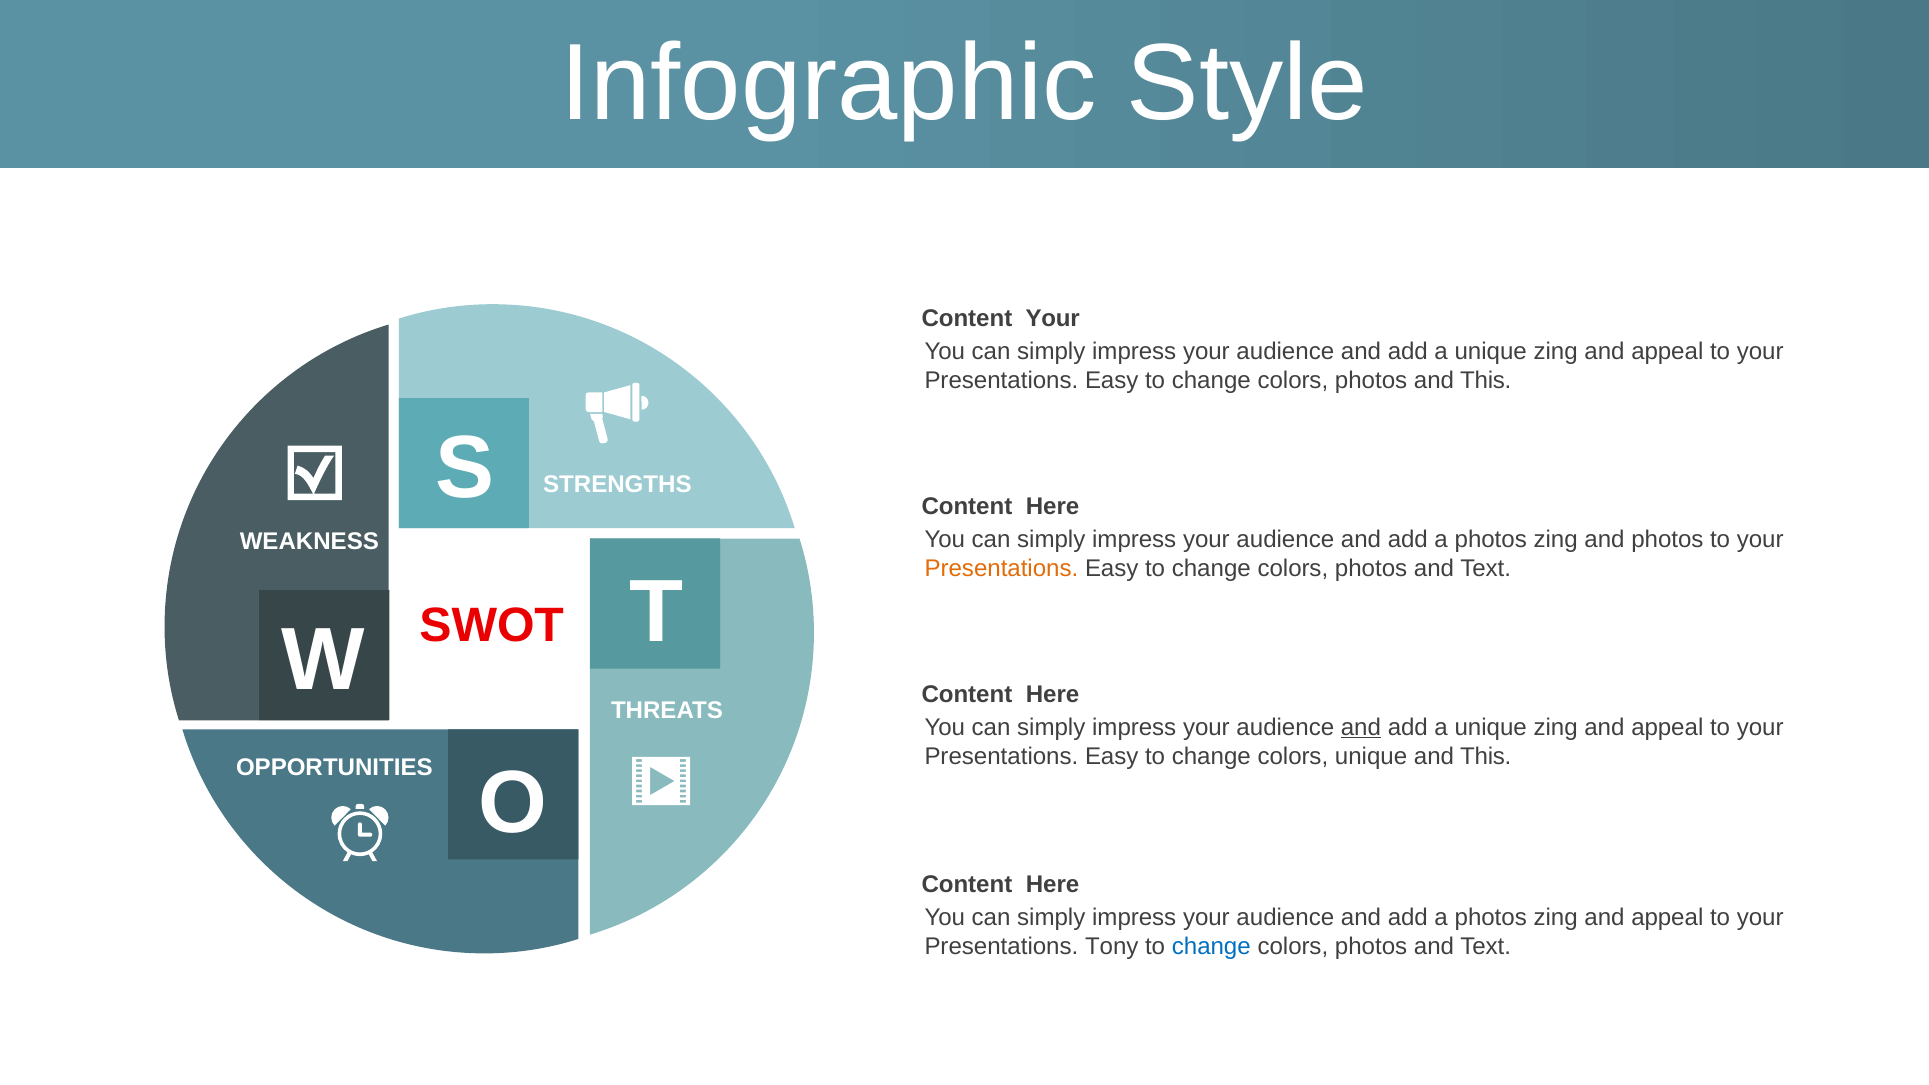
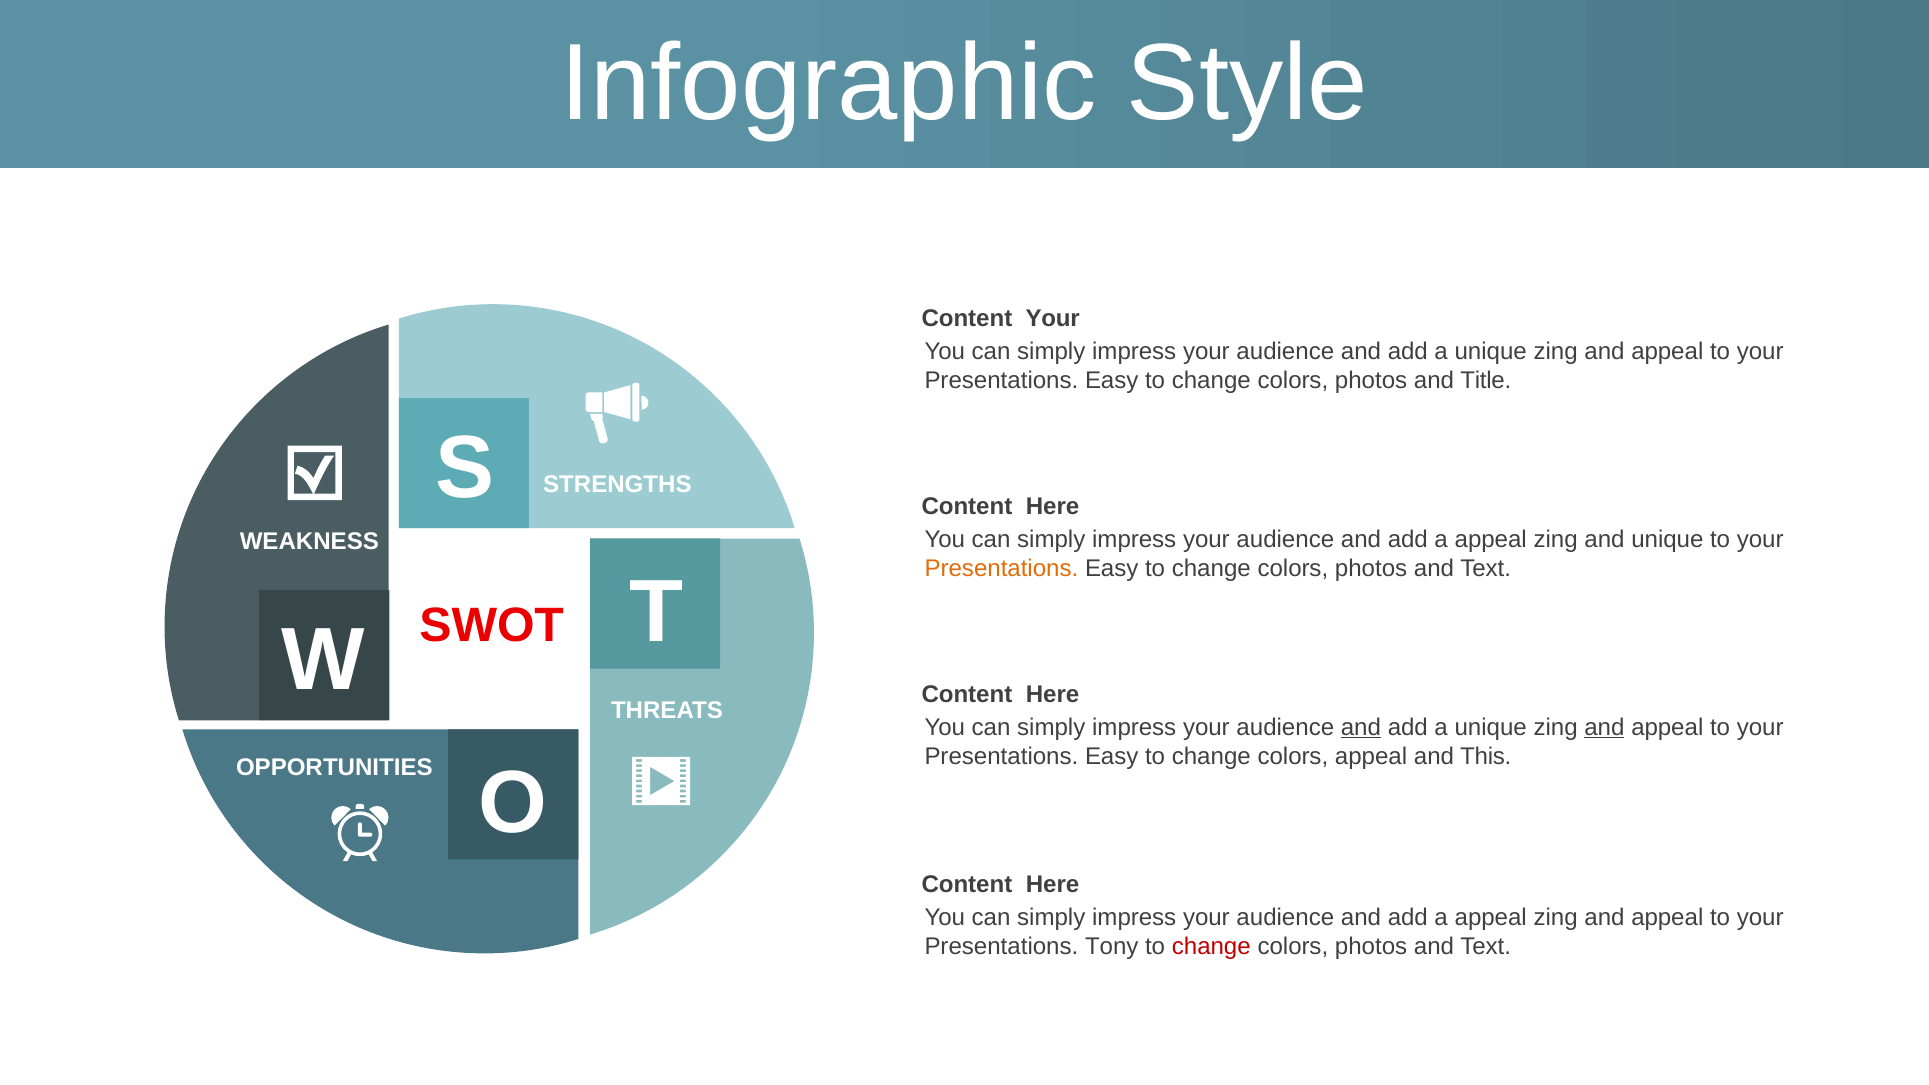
photos and This: This -> Title
photos at (1491, 540): photos -> appeal
and photos: photos -> unique
and at (1604, 727) underline: none -> present
colors unique: unique -> appeal
photos at (1491, 918): photos -> appeal
change at (1211, 947) colour: blue -> red
